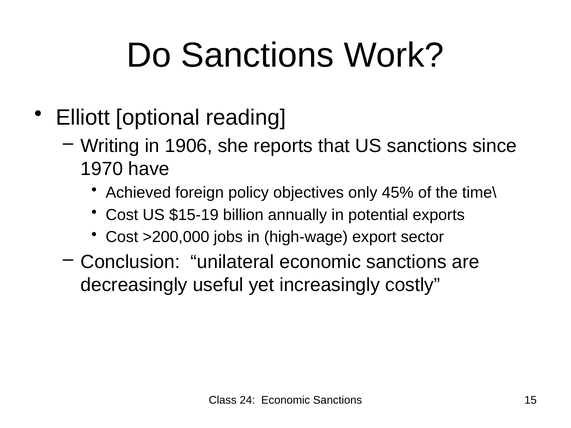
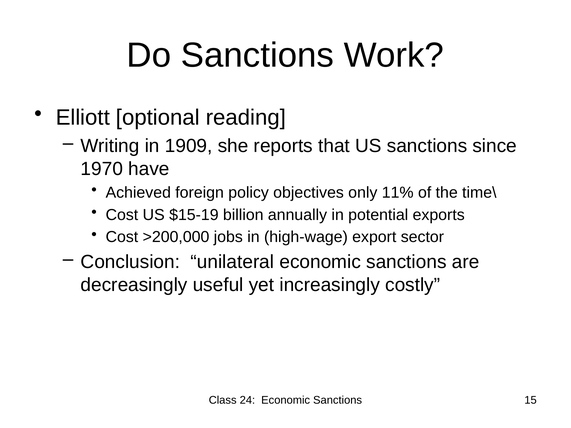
1906: 1906 -> 1909
45%: 45% -> 11%
